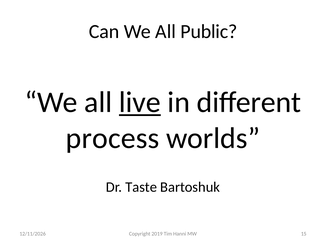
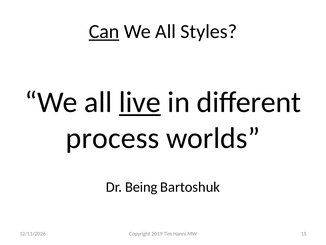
Can underline: none -> present
Public: Public -> Styles
Taste: Taste -> Being
